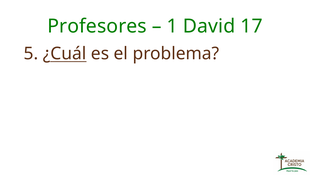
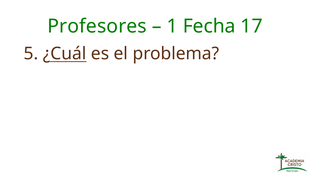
David: David -> Fecha
